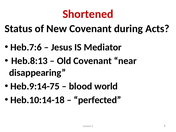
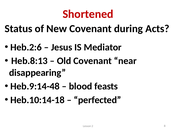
Heb.7:6: Heb.7:6 -> Heb.2:6
Heb.9:14-75: Heb.9:14-75 -> Heb.9:14-48
world: world -> feasts
